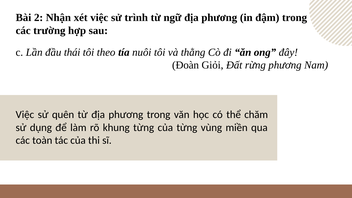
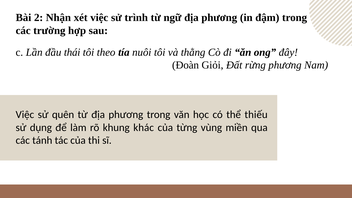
chăm: chăm -> thiếu
khung từng: từng -> khác
toàn: toàn -> tánh
